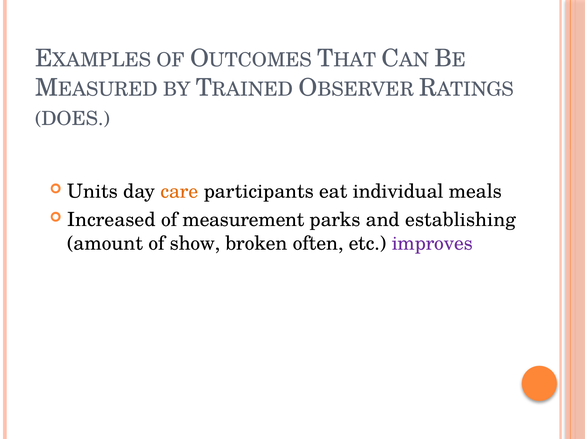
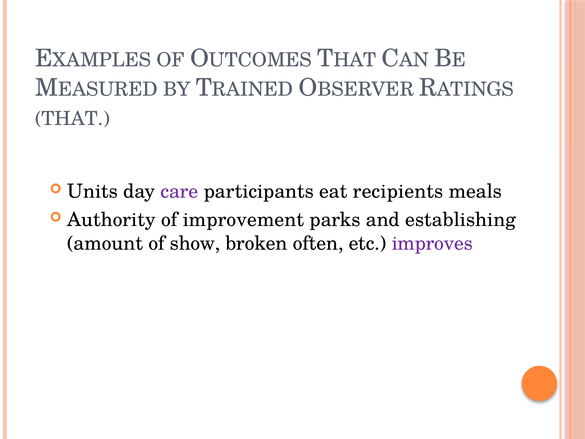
DOES: DOES -> THAT
care colour: orange -> purple
individual: individual -> recipients
Increased: Increased -> Authority
measurement: measurement -> improvement
